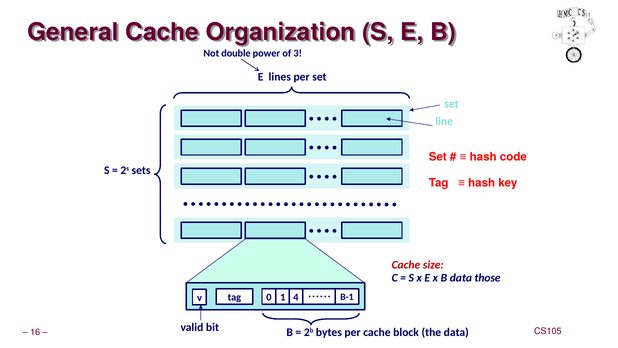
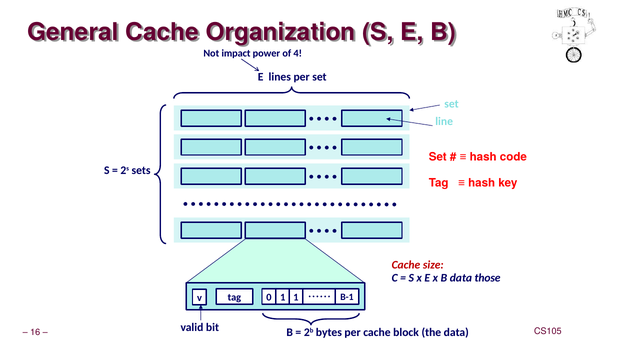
double: double -> impact
3: 3 -> 4
1 4: 4 -> 1
